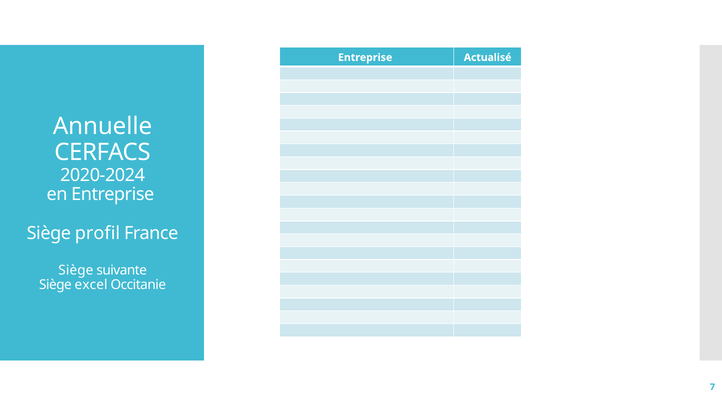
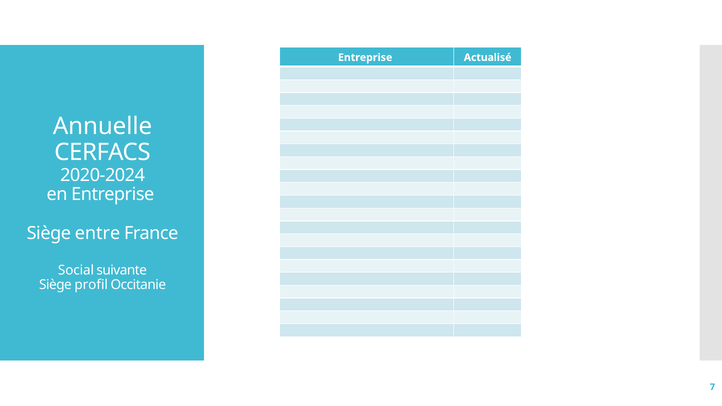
profil: profil -> entre
Siège at (76, 270): Siège -> Social
excel: excel -> profil
